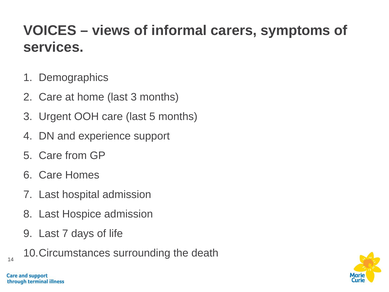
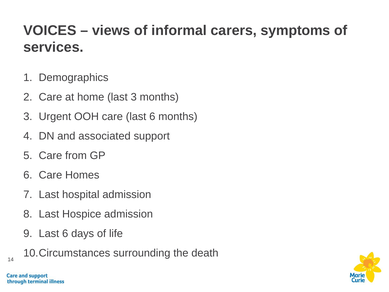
care last 5: 5 -> 6
experience: experience -> associated
7 at (65, 233): 7 -> 6
